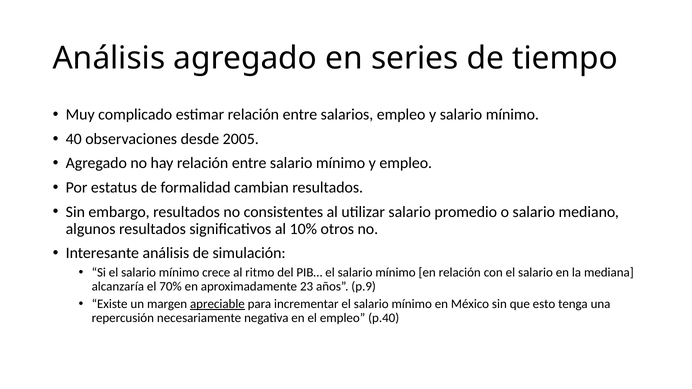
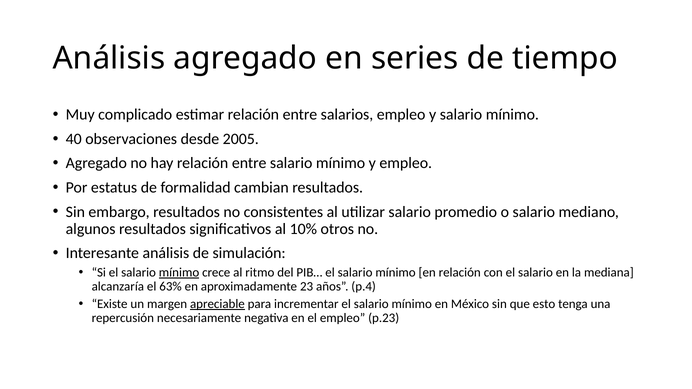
mínimo at (179, 273) underline: none -> present
70%: 70% -> 63%
p.9: p.9 -> p.4
p.40: p.40 -> p.23
